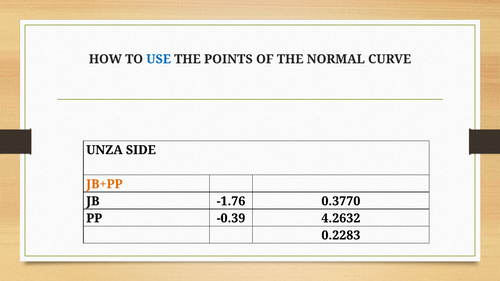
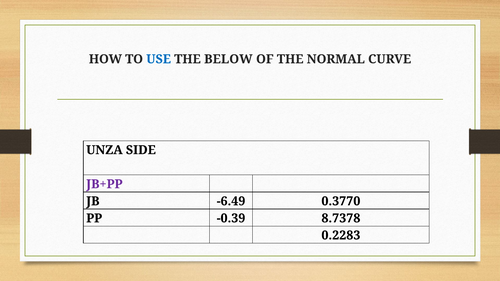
POINTS: POINTS -> BELOW
JB+PP colour: orange -> purple
-1.76: -1.76 -> -6.49
4.2632: 4.2632 -> 8.7378
